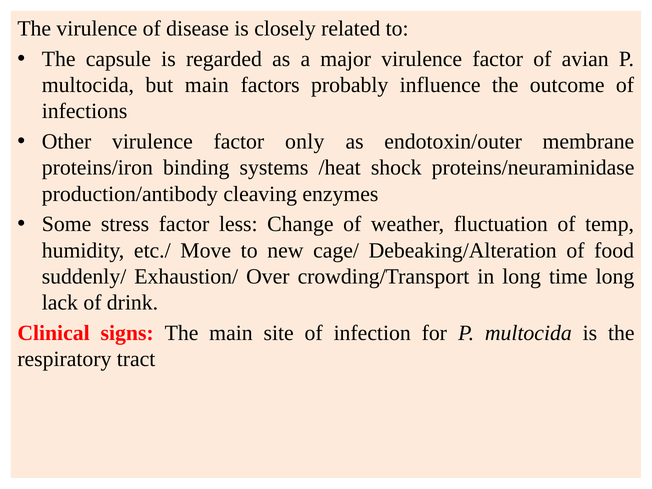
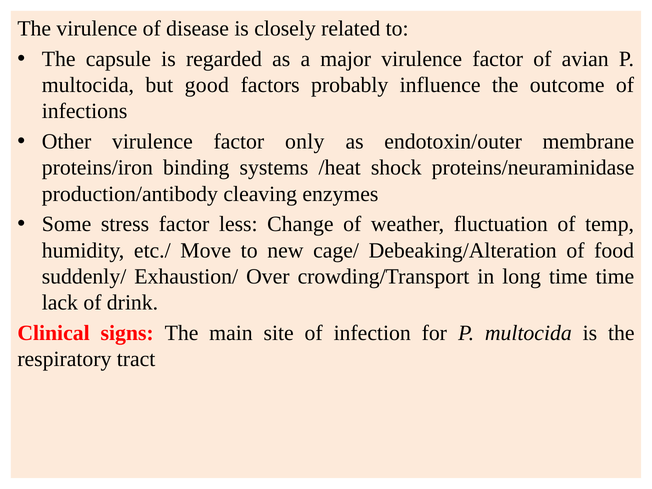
but main: main -> good
time long: long -> time
